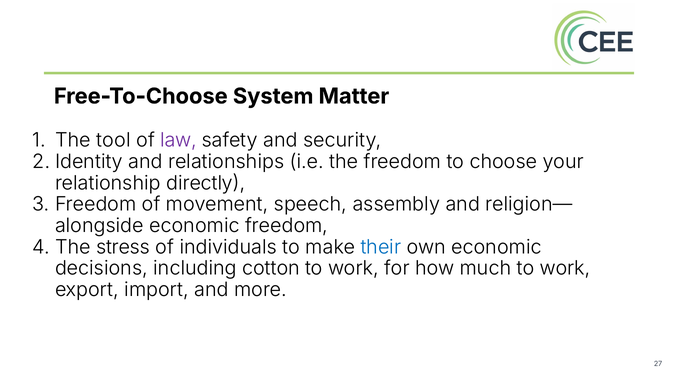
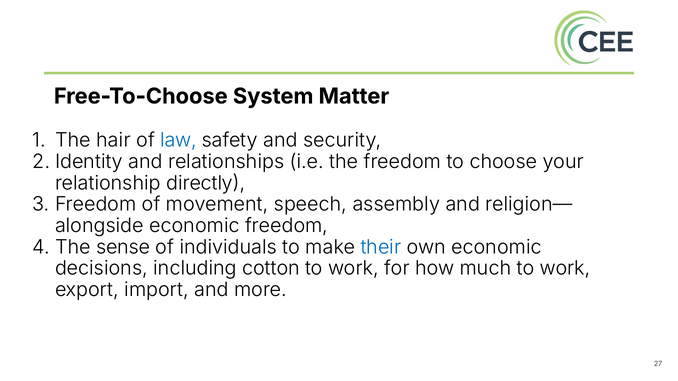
tool: tool -> hair
law colour: purple -> blue
stress: stress -> sense
